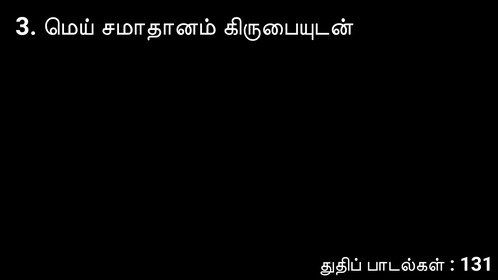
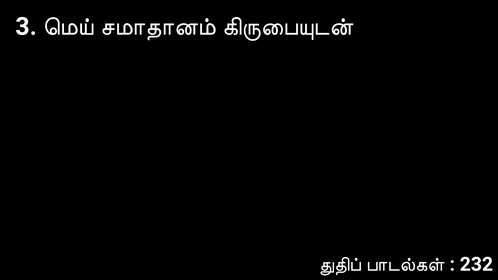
131: 131 -> 232
